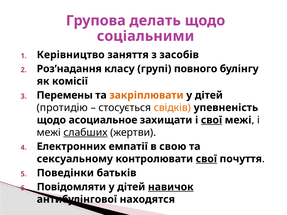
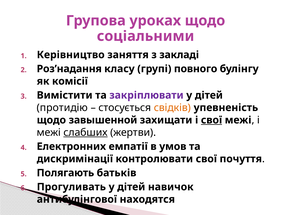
делать: делать -> уроках
засобів: засобів -> закладі
Перемены: Перемены -> Вимістити
закріплювати colour: orange -> purple
асоциальное: асоциальное -> завышенной
свою: свою -> умов
сексуальному: сексуальному -> дискримінації
свої at (206, 159) underline: present -> none
Поведінки: Поведінки -> Полягають
Повідомляти: Повідомляти -> Прогуливать
навичок underline: present -> none
